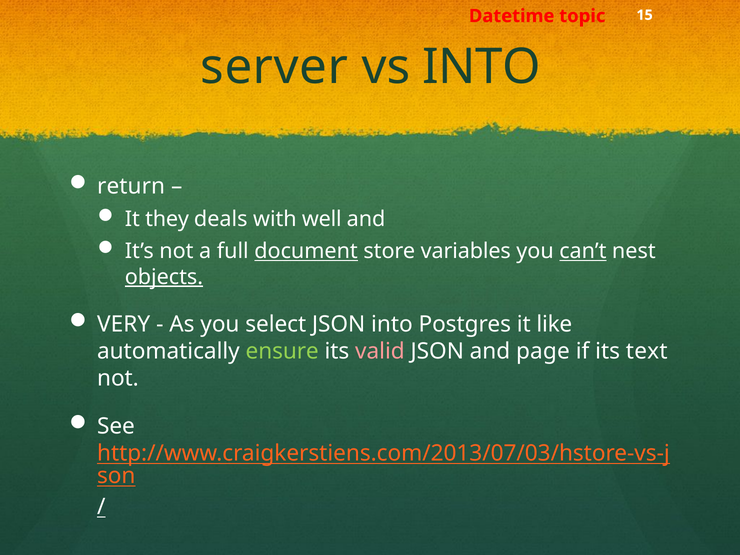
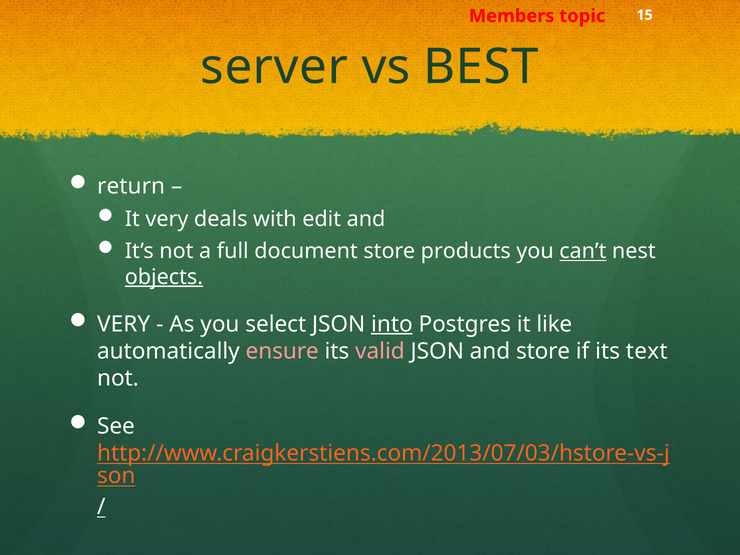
Datetime: Datetime -> Members
vs INTO: INTO -> BEST
It they: they -> very
well: well -> edit
document underline: present -> none
variables: variables -> products
into at (392, 324) underline: none -> present
ensure colour: light green -> pink
and page: page -> store
